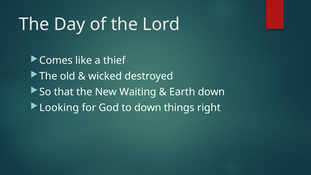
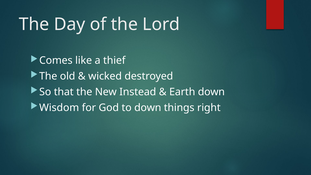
Waiting: Waiting -> Instead
Looking: Looking -> Wisdom
